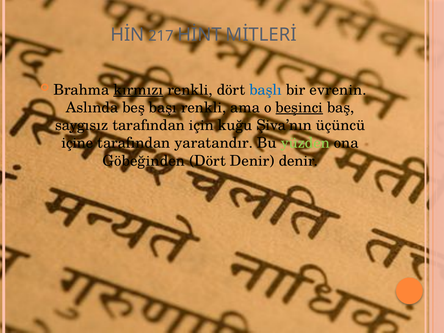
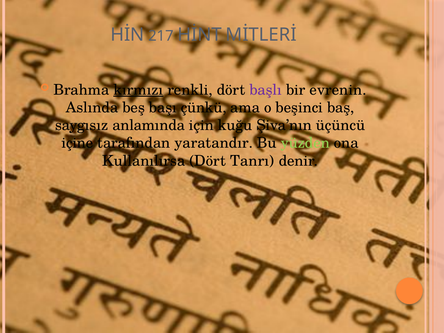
başlı colour: blue -> purple
başı renkli: renkli -> çünkü
beşinci underline: present -> none
saygısız tarafından: tarafından -> anlamında
Göbeğinden: Göbeğinden -> Kullanılırsa
Dört Denir: Denir -> Tanrı
